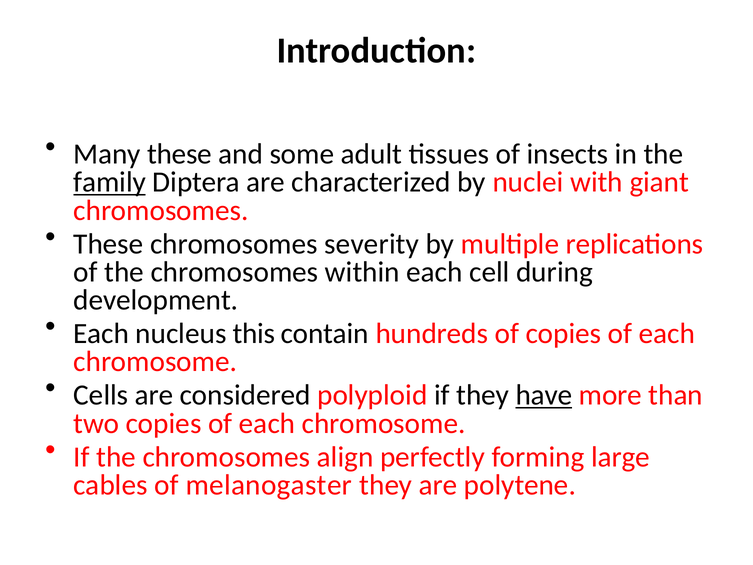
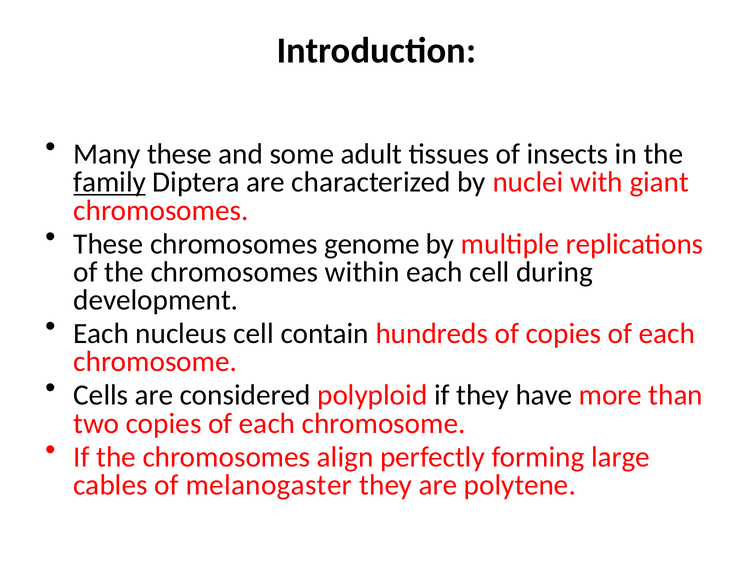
severity: severity -> genome
nucleus this: this -> cell
have underline: present -> none
